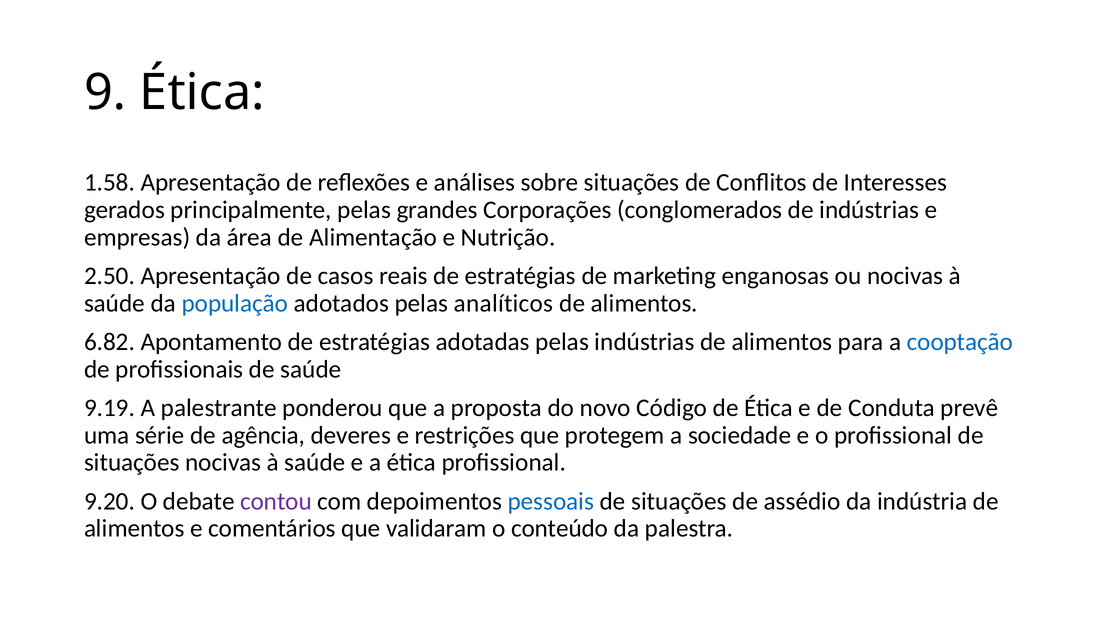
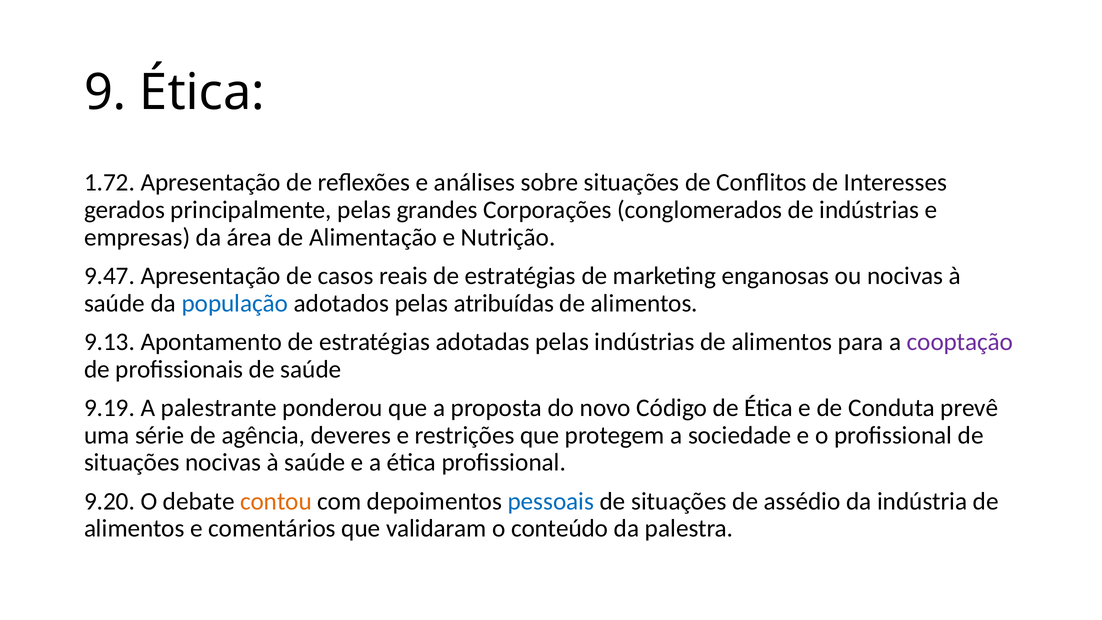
1.58: 1.58 -> 1.72
2.50: 2.50 -> 9.47
analíticos: analíticos -> atribuídas
6.82: 6.82 -> 9.13
cooptação colour: blue -> purple
contou colour: purple -> orange
